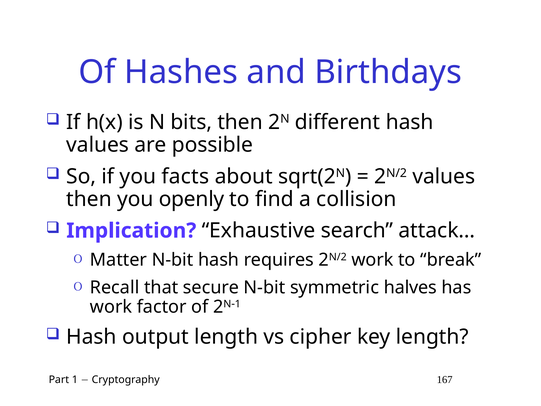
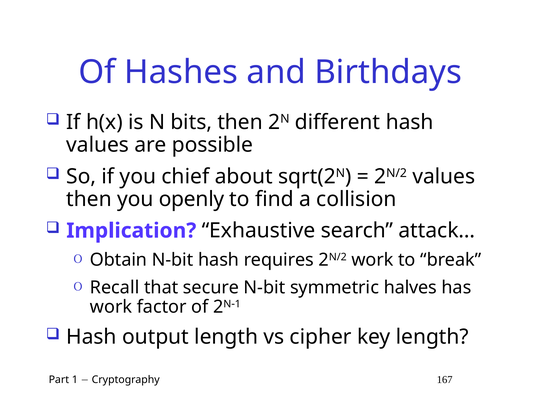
facts: facts -> chief
Matter: Matter -> Obtain
